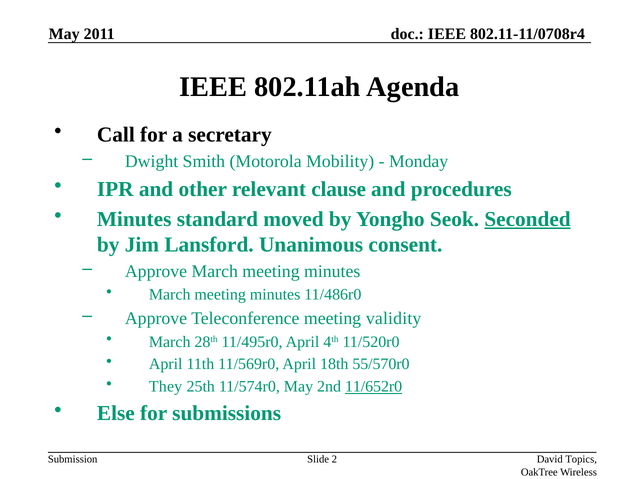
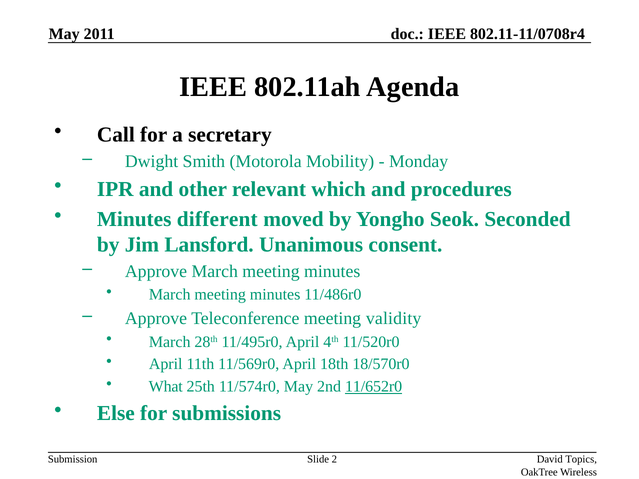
clause: clause -> which
standard: standard -> different
Seconded underline: present -> none
55/570r0: 55/570r0 -> 18/570r0
They: They -> What
